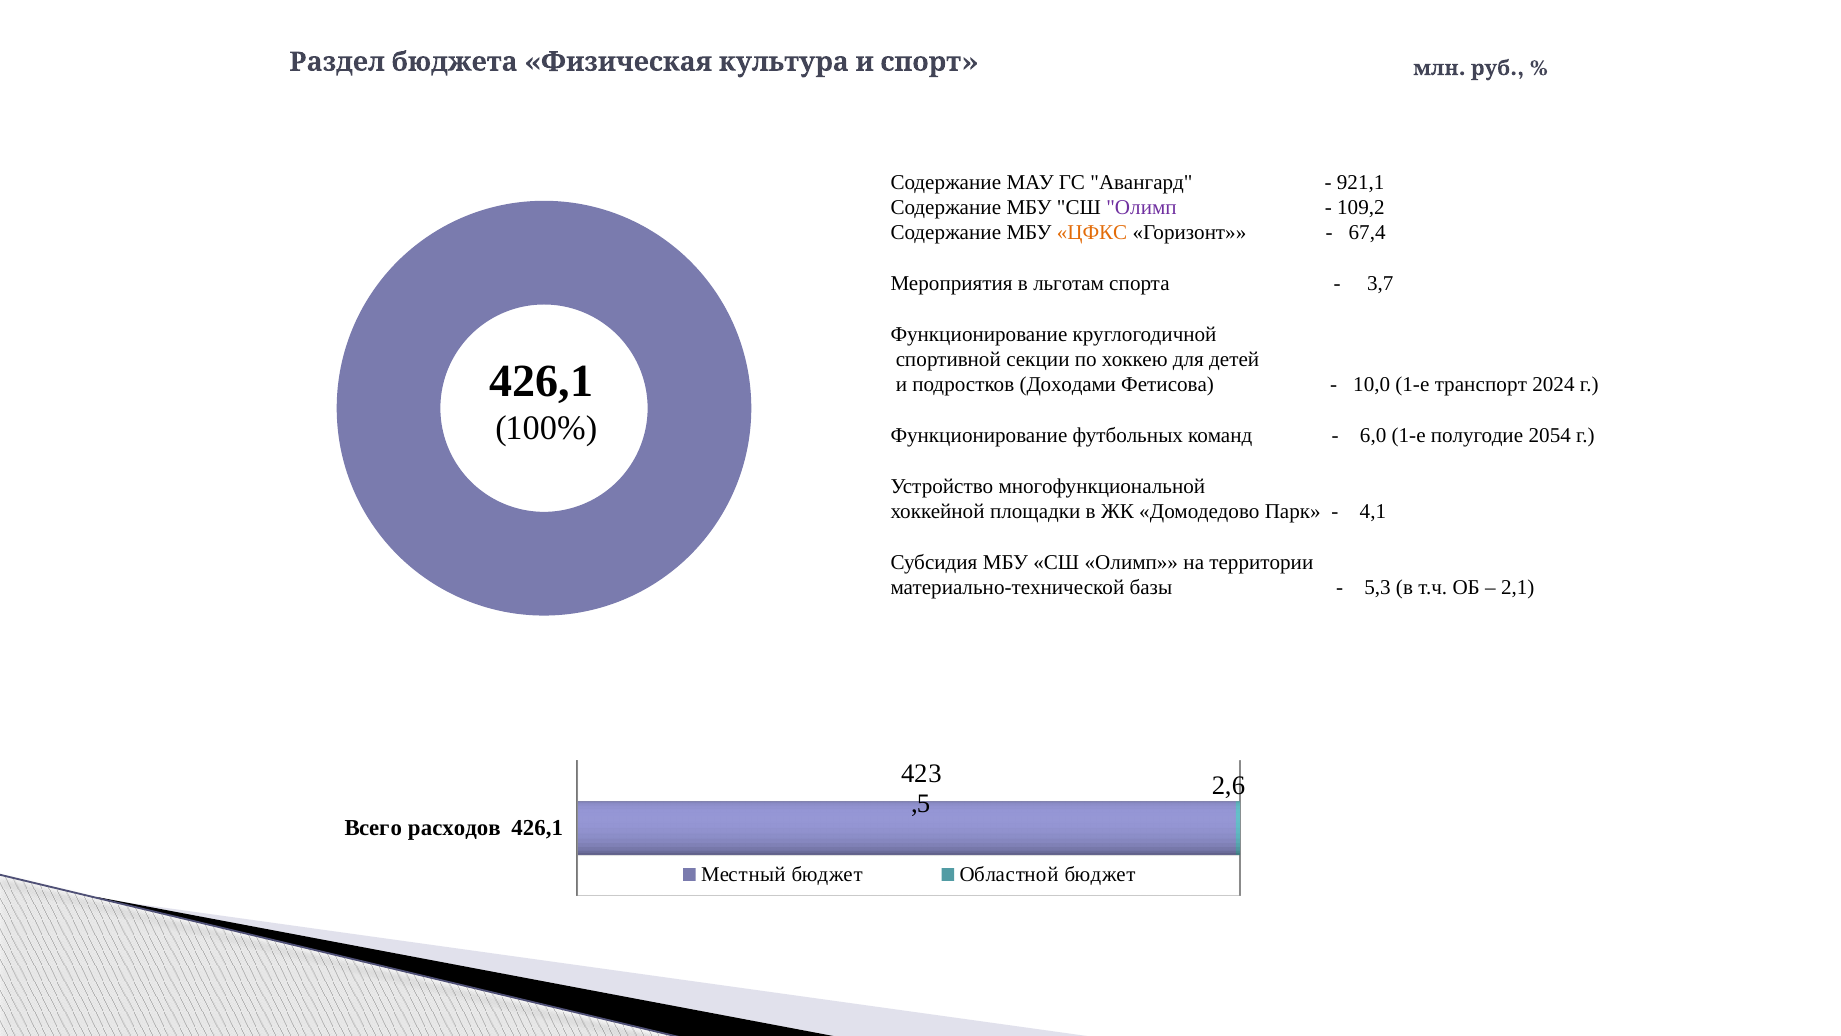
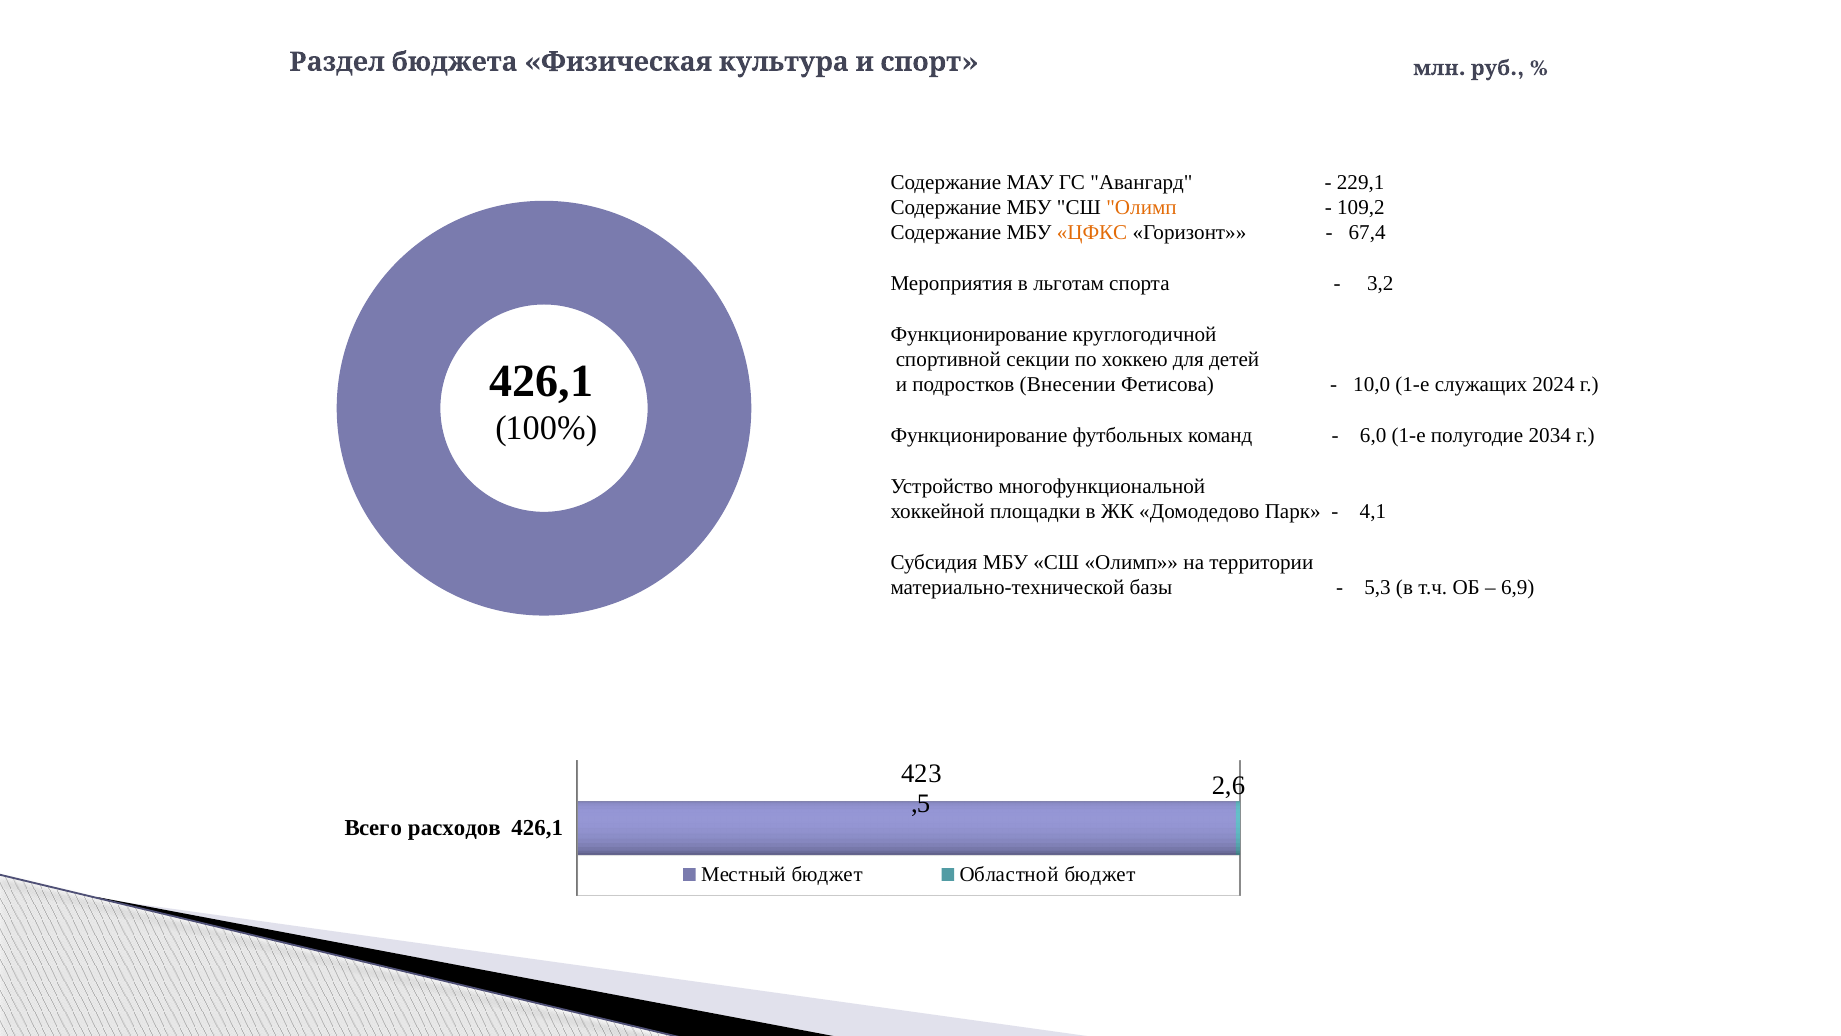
921,1: 921,1 -> 229,1
Олимп at (1142, 207) colour: purple -> orange
3,7: 3,7 -> 3,2
Доходами: Доходами -> Внесении
транспорт: транспорт -> служащих
2054: 2054 -> 2034
2,1: 2,1 -> 6,9
